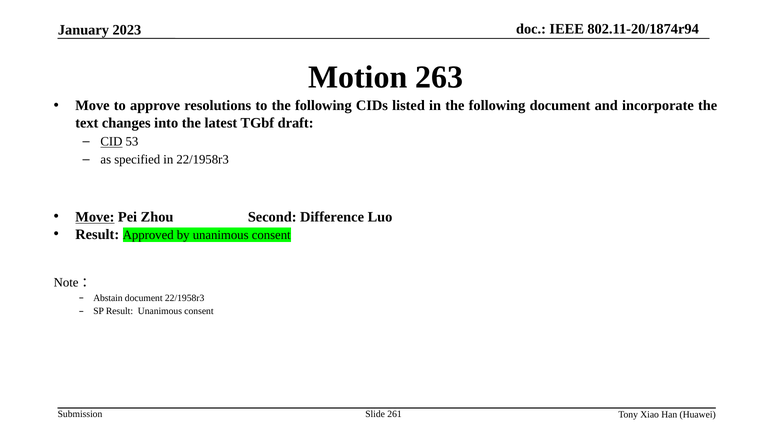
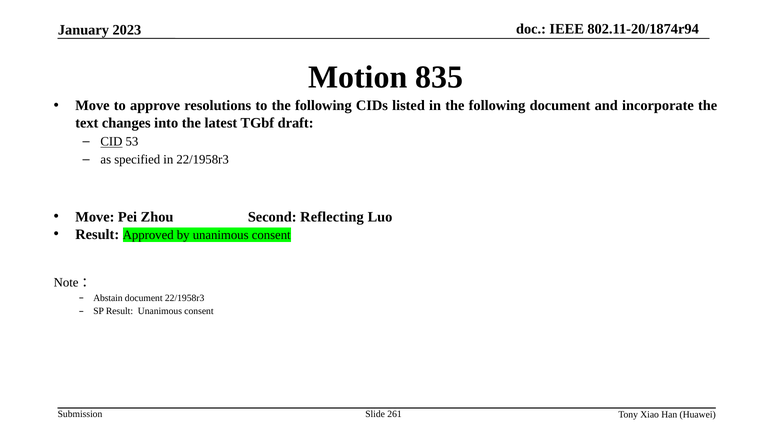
263: 263 -> 835
Move at (95, 217) underline: present -> none
Difference: Difference -> Reflecting
